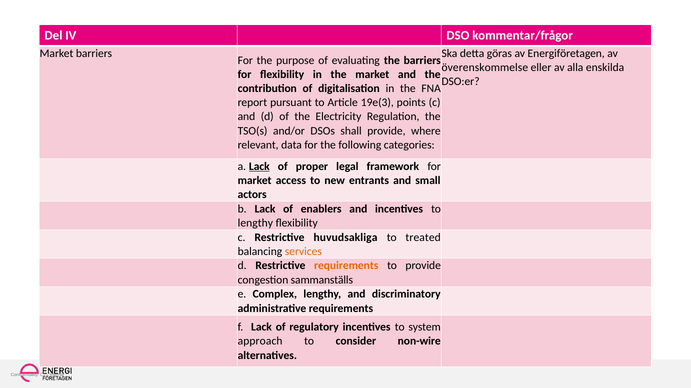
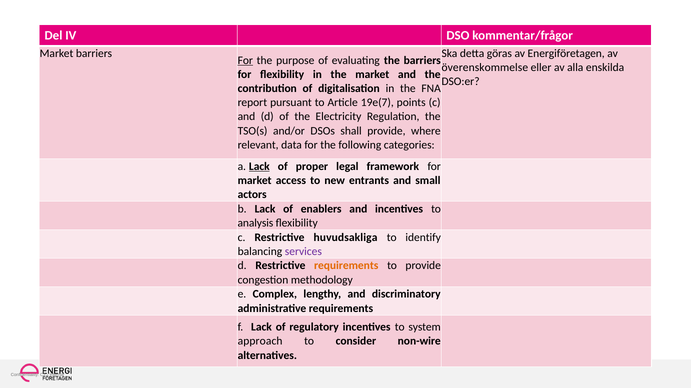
For at (245, 61) underline: none -> present
19e(3: 19e(3 -> 19e(7
lengthy at (255, 223): lengthy -> analysis
treated: treated -> identify
services colour: orange -> purple
sammanställs: sammanställs -> methodology
